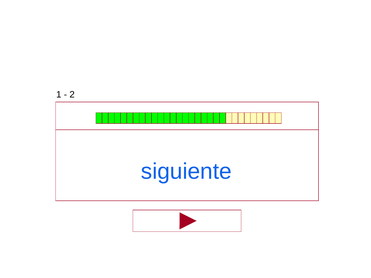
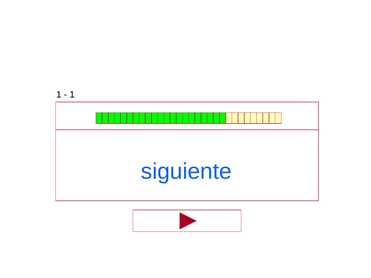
2 at (72, 95): 2 -> 1
